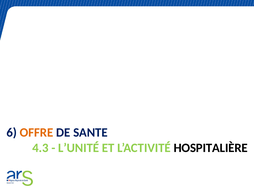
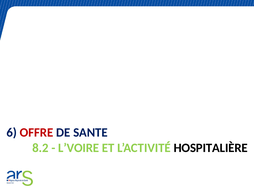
OFFRE colour: orange -> red
4.3: 4.3 -> 8.2
L’UNITÉ: L’UNITÉ -> L’VOIRE
